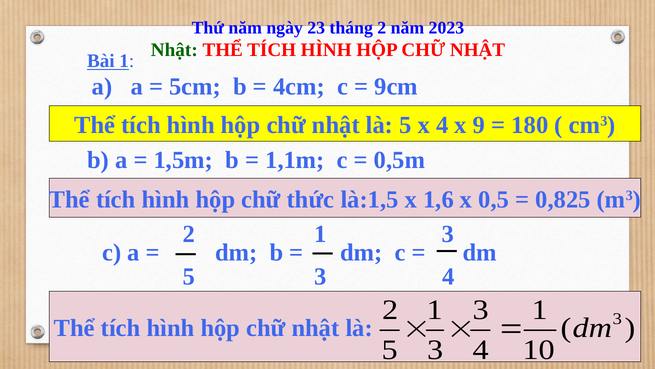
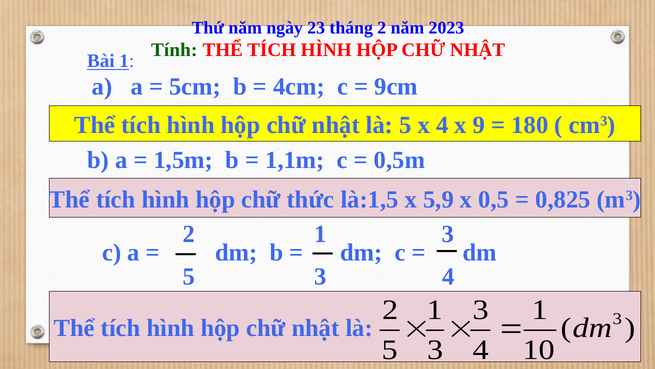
Nhật at (174, 50): Nhật -> Tính
1,6: 1,6 -> 5,9
